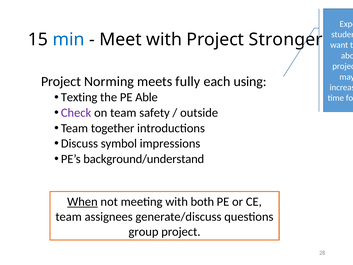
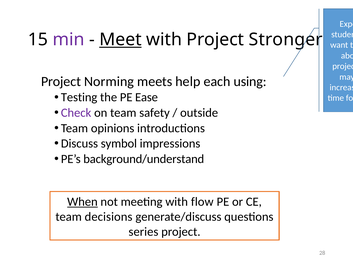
min colour: blue -> purple
Meet underline: none -> present
fully: fully -> help
Texting: Texting -> Testing
Able: Able -> Ease
together: together -> opinions
both: both -> flow
assignees: assignees -> decisions
group: group -> series
